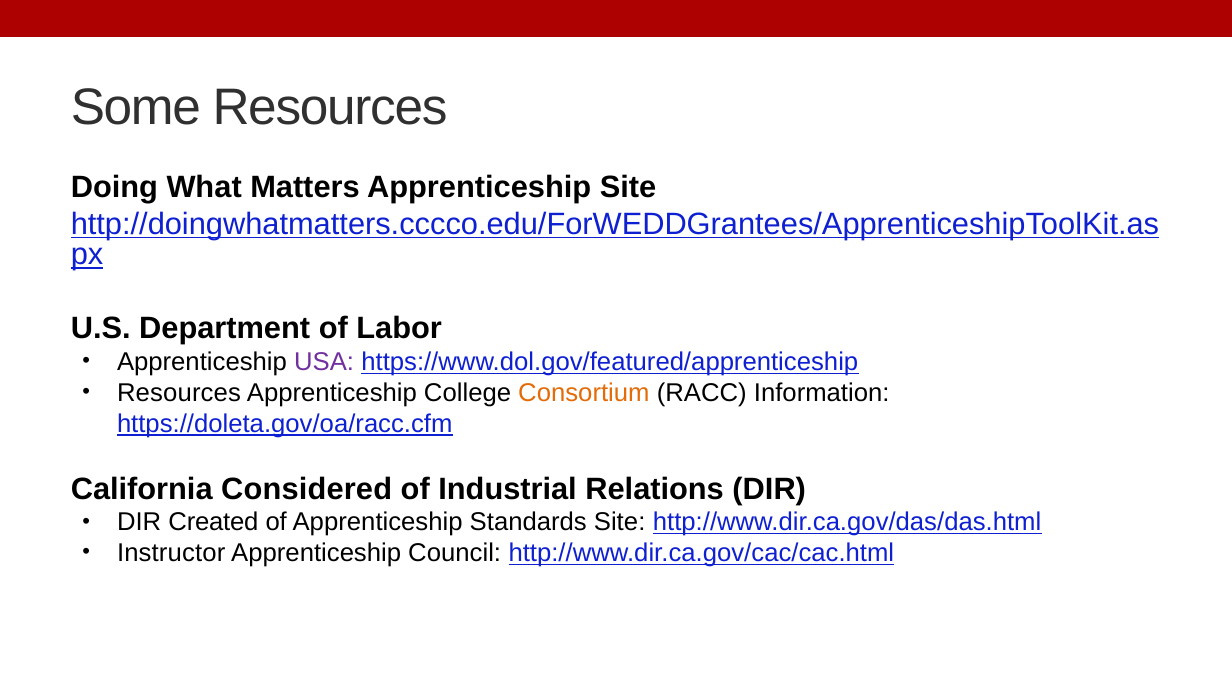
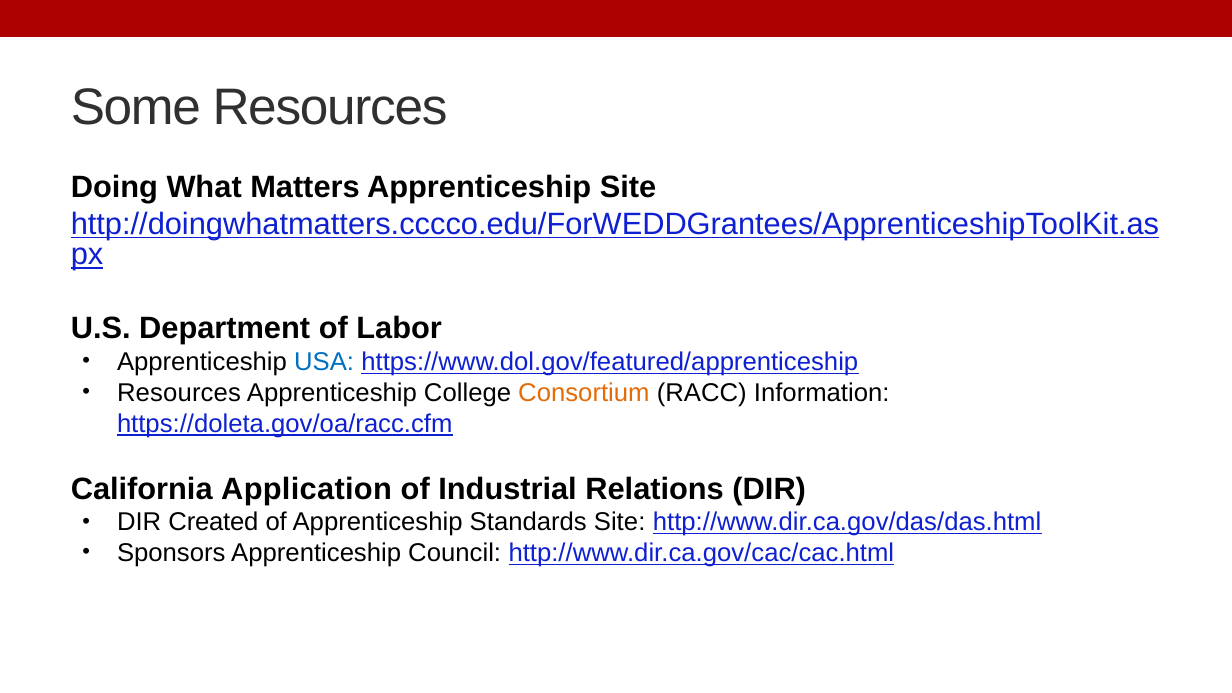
USA colour: purple -> blue
Considered: Considered -> Application
Instructor: Instructor -> Sponsors
